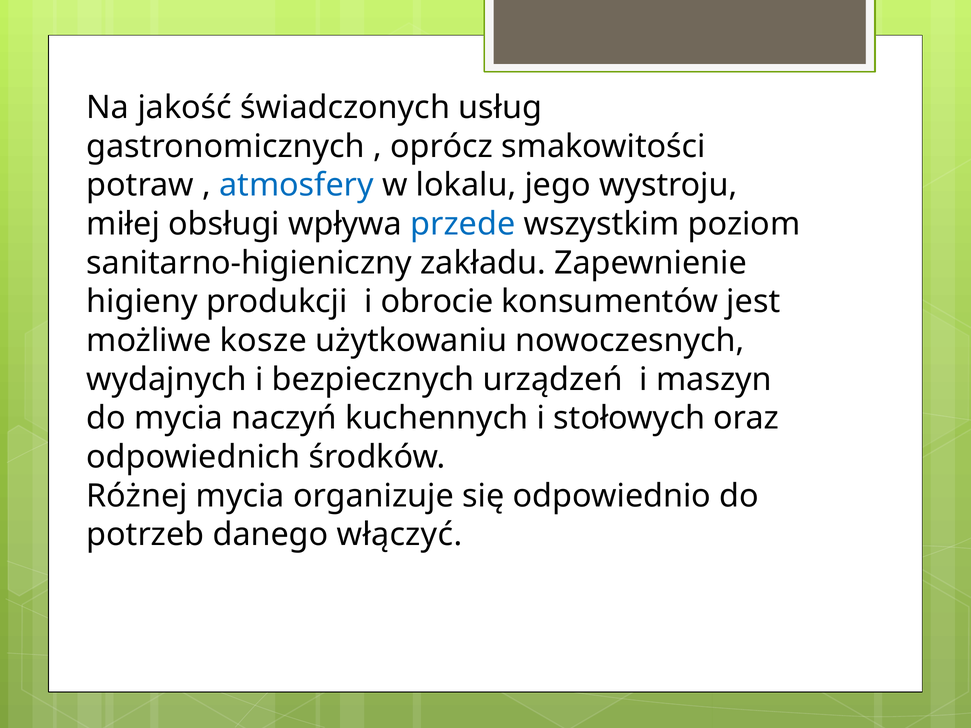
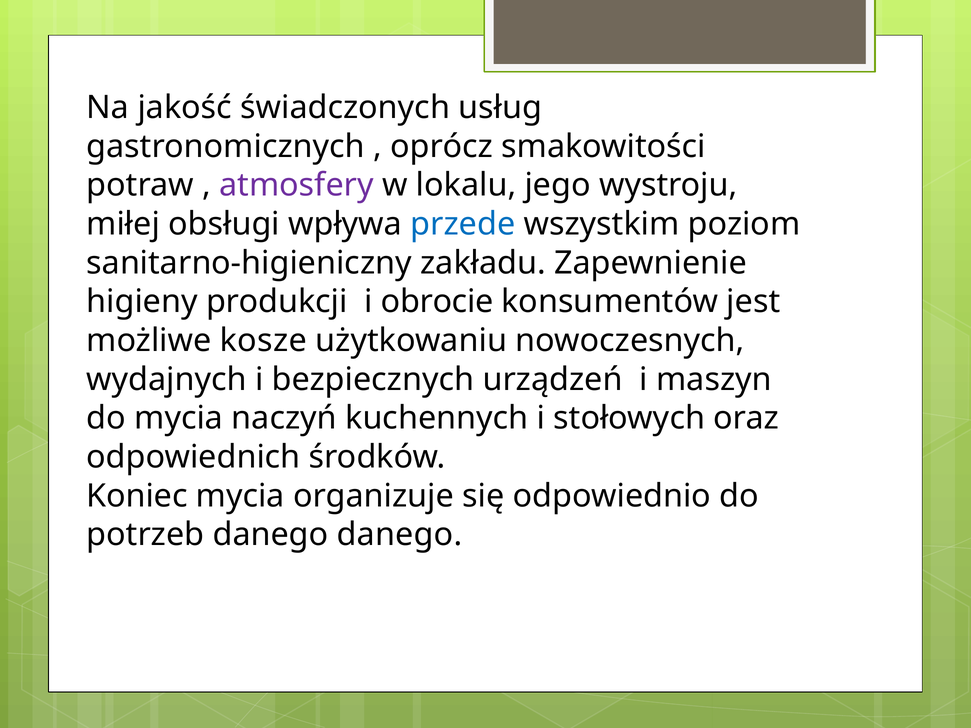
atmosfery colour: blue -> purple
Różnej: Różnej -> Koniec
danego włączyć: włączyć -> danego
